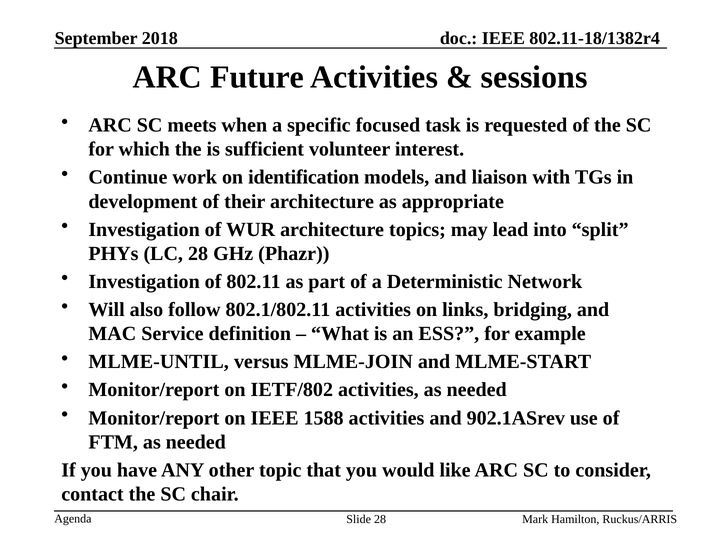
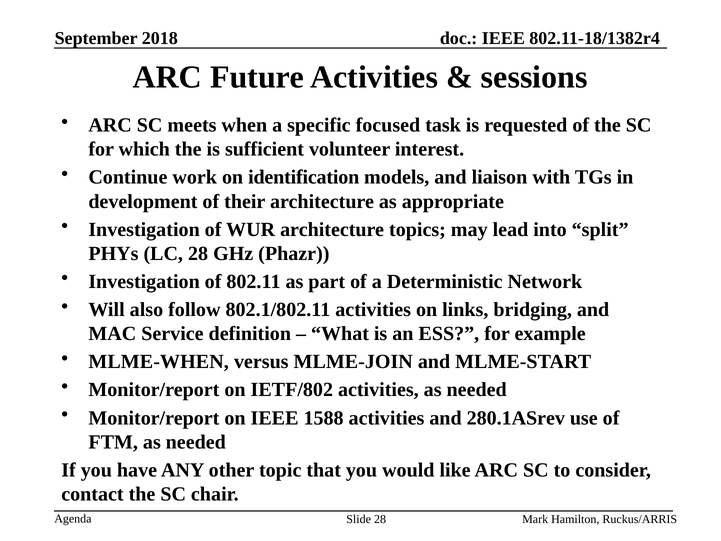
MLME-UNTIL: MLME-UNTIL -> MLME-WHEN
902.1ASrev: 902.1ASrev -> 280.1ASrev
